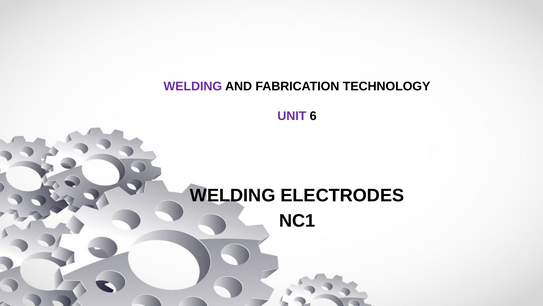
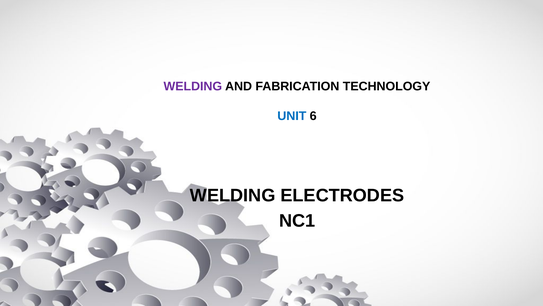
UNIT colour: purple -> blue
